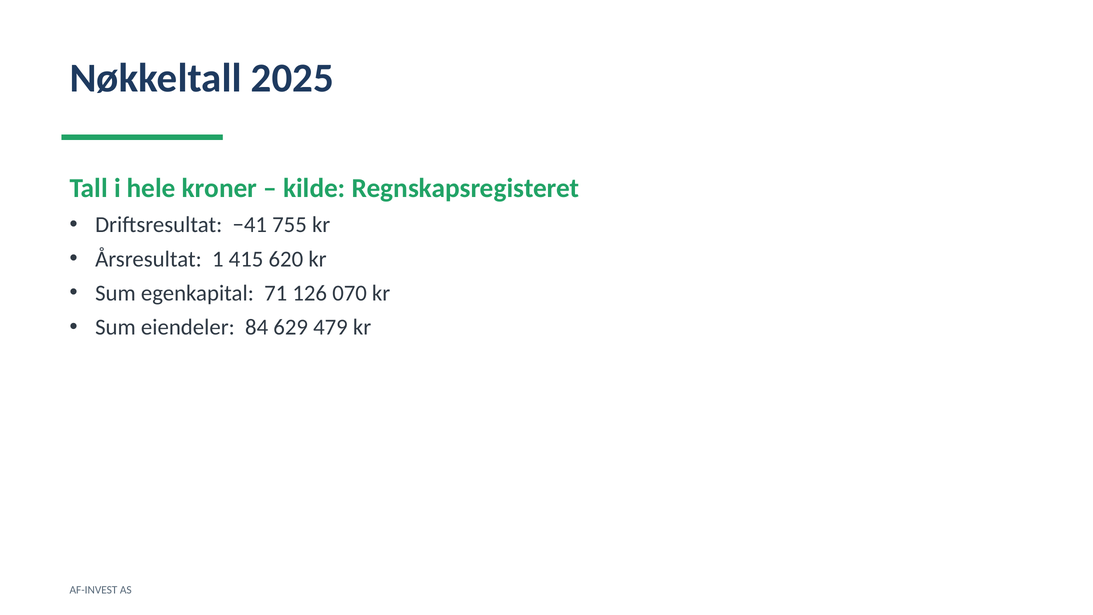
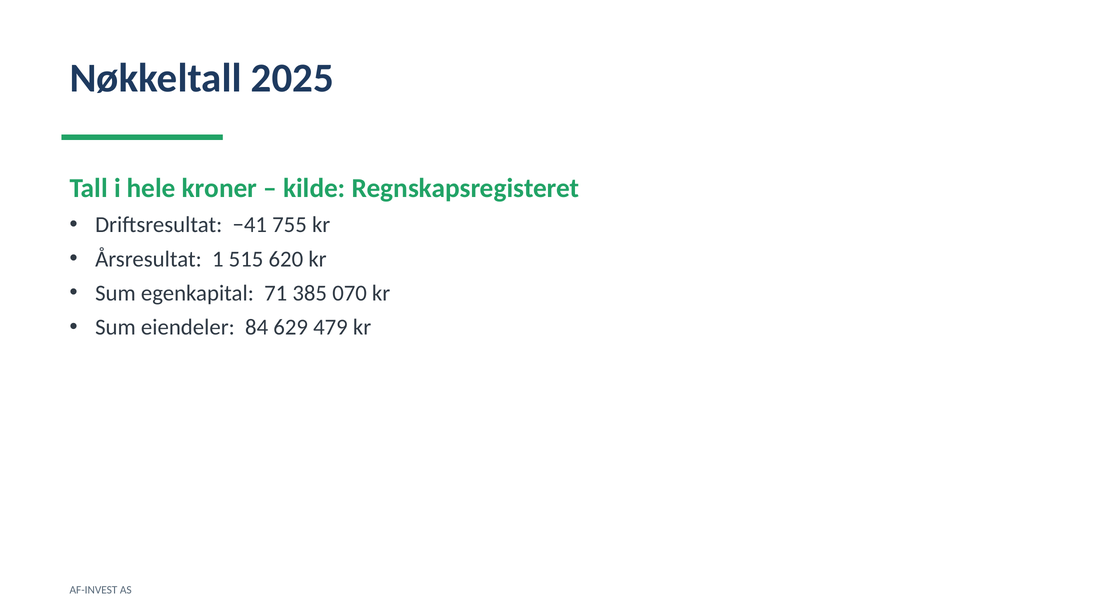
415: 415 -> 515
126: 126 -> 385
